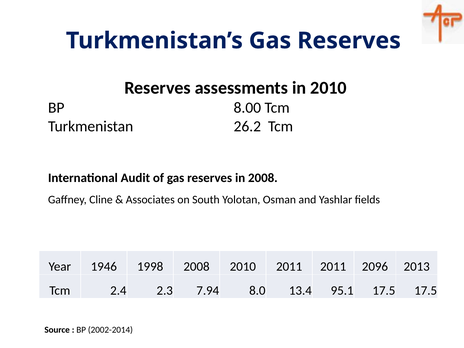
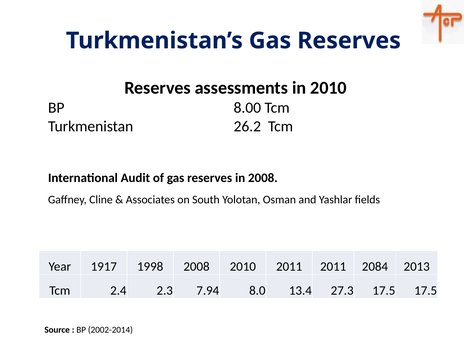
1946: 1946 -> 1917
2096: 2096 -> 2084
95.1: 95.1 -> 27.3
